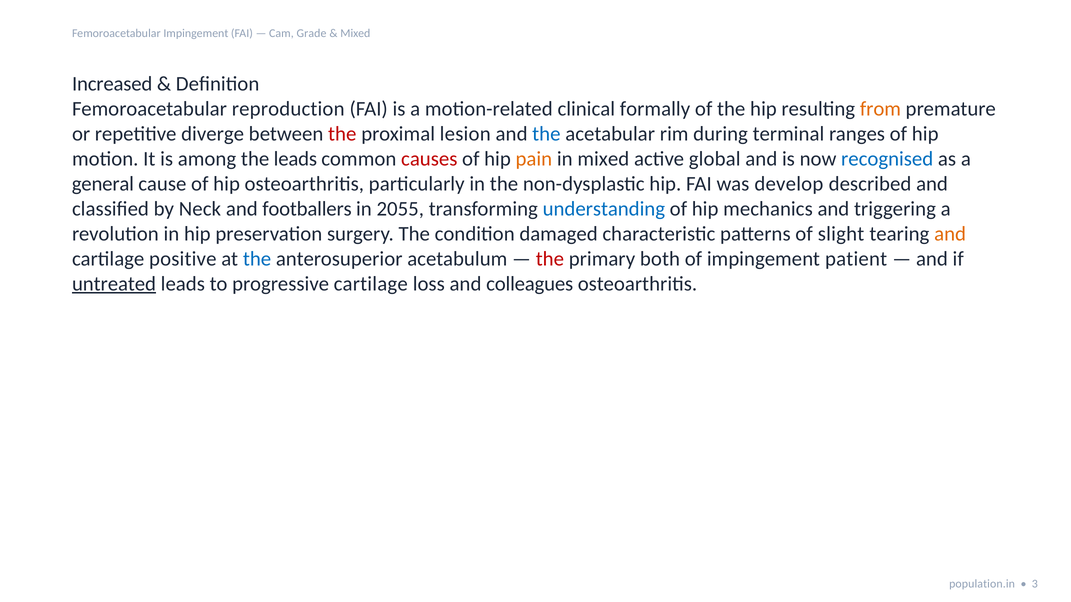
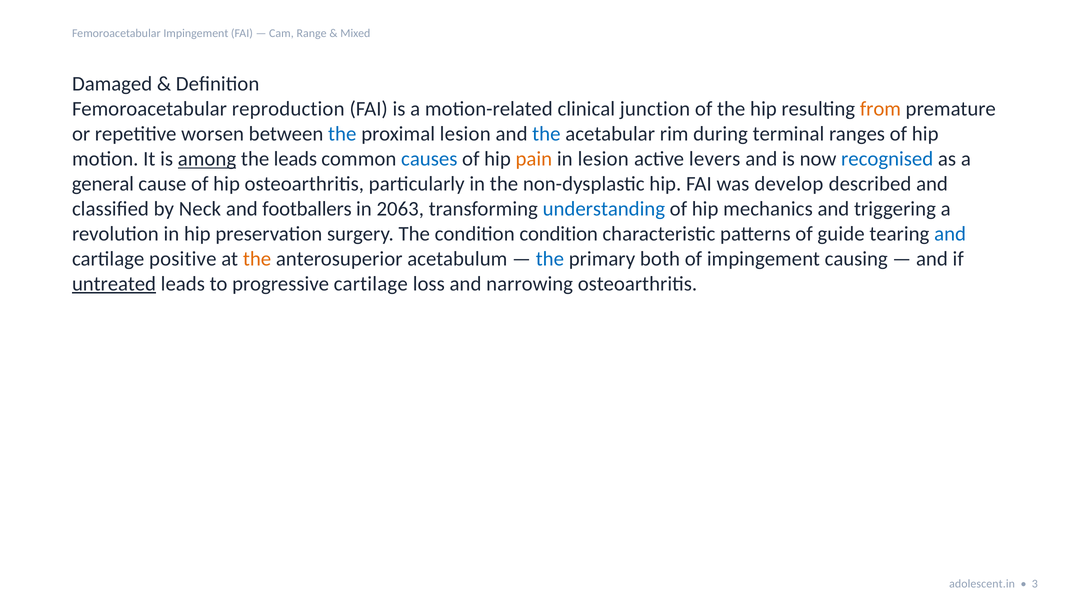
Grade: Grade -> Range
Increased: Increased -> Damaged
formally: formally -> junction
diverge: diverge -> worsen
the at (342, 134) colour: red -> blue
among underline: none -> present
causes colour: red -> blue
in mixed: mixed -> lesion
global: global -> levers
2055: 2055 -> 2063
condition damaged: damaged -> condition
slight: slight -> guide
and at (950, 234) colour: orange -> blue
the at (257, 259) colour: blue -> orange
the at (550, 259) colour: red -> blue
patient: patient -> causing
colleagues: colleagues -> narrowing
population.in: population.in -> adolescent.in
